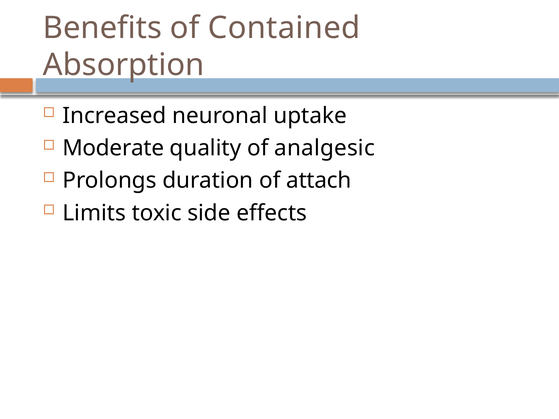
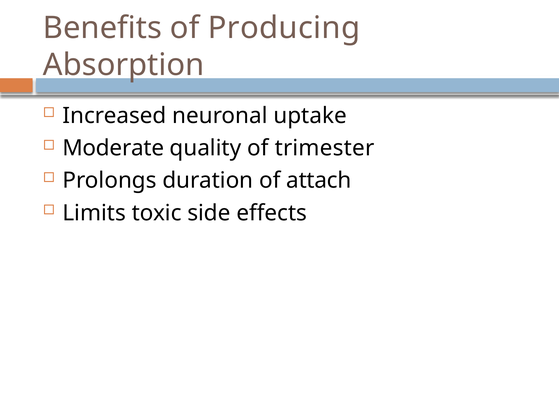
Contained: Contained -> Producing
analgesic: analgesic -> trimester
